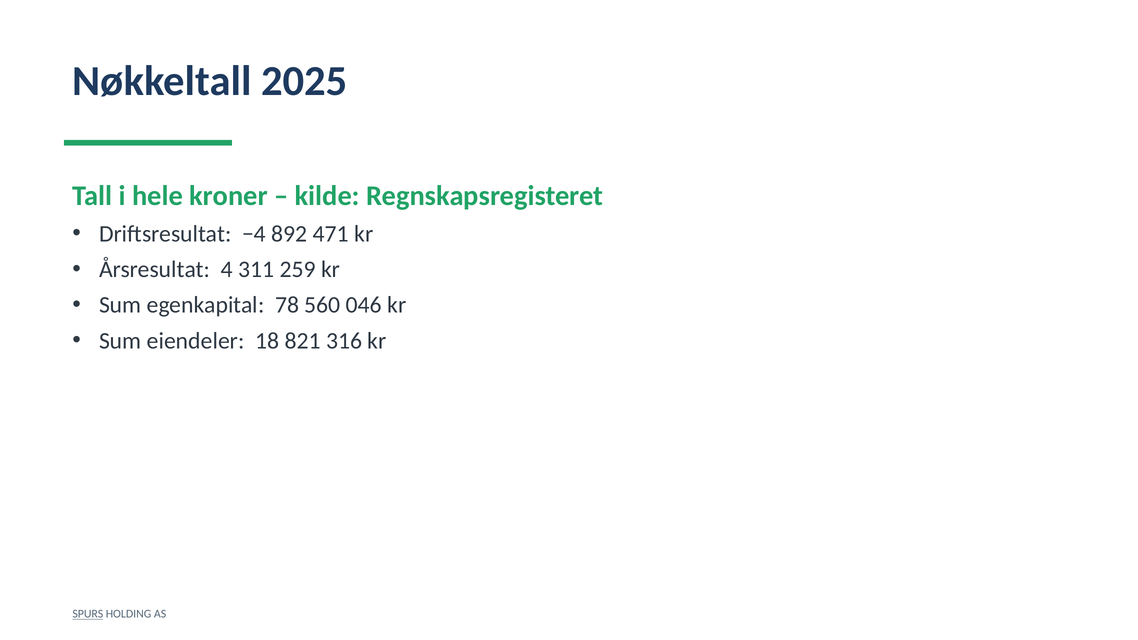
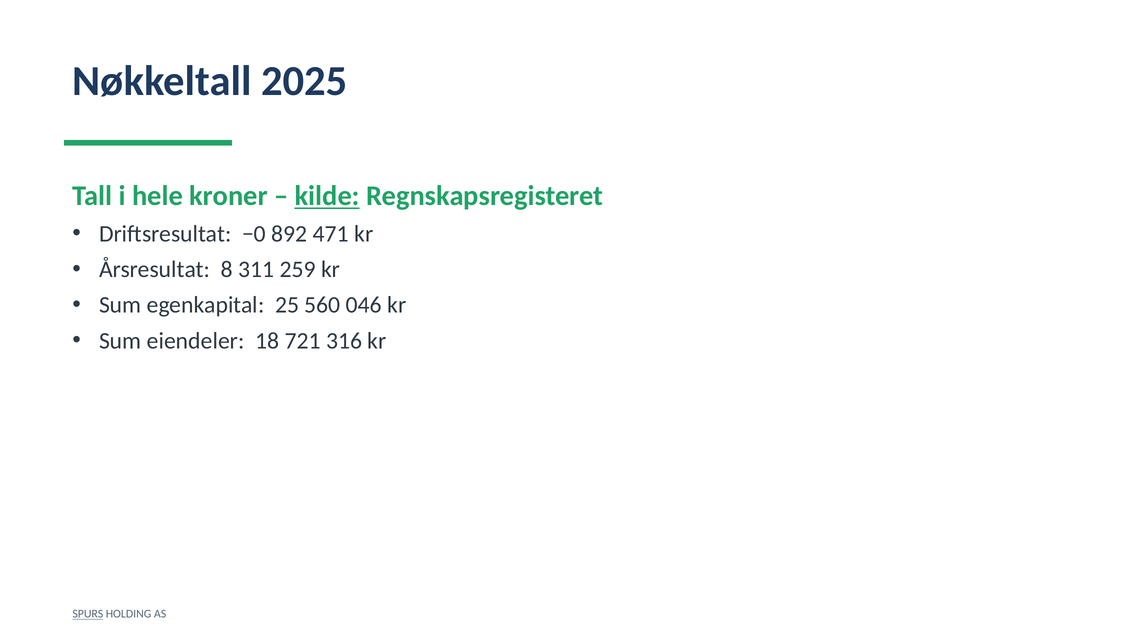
kilde underline: none -> present
−4: −4 -> −0
4: 4 -> 8
78: 78 -> 25
821: 821 -> 721
